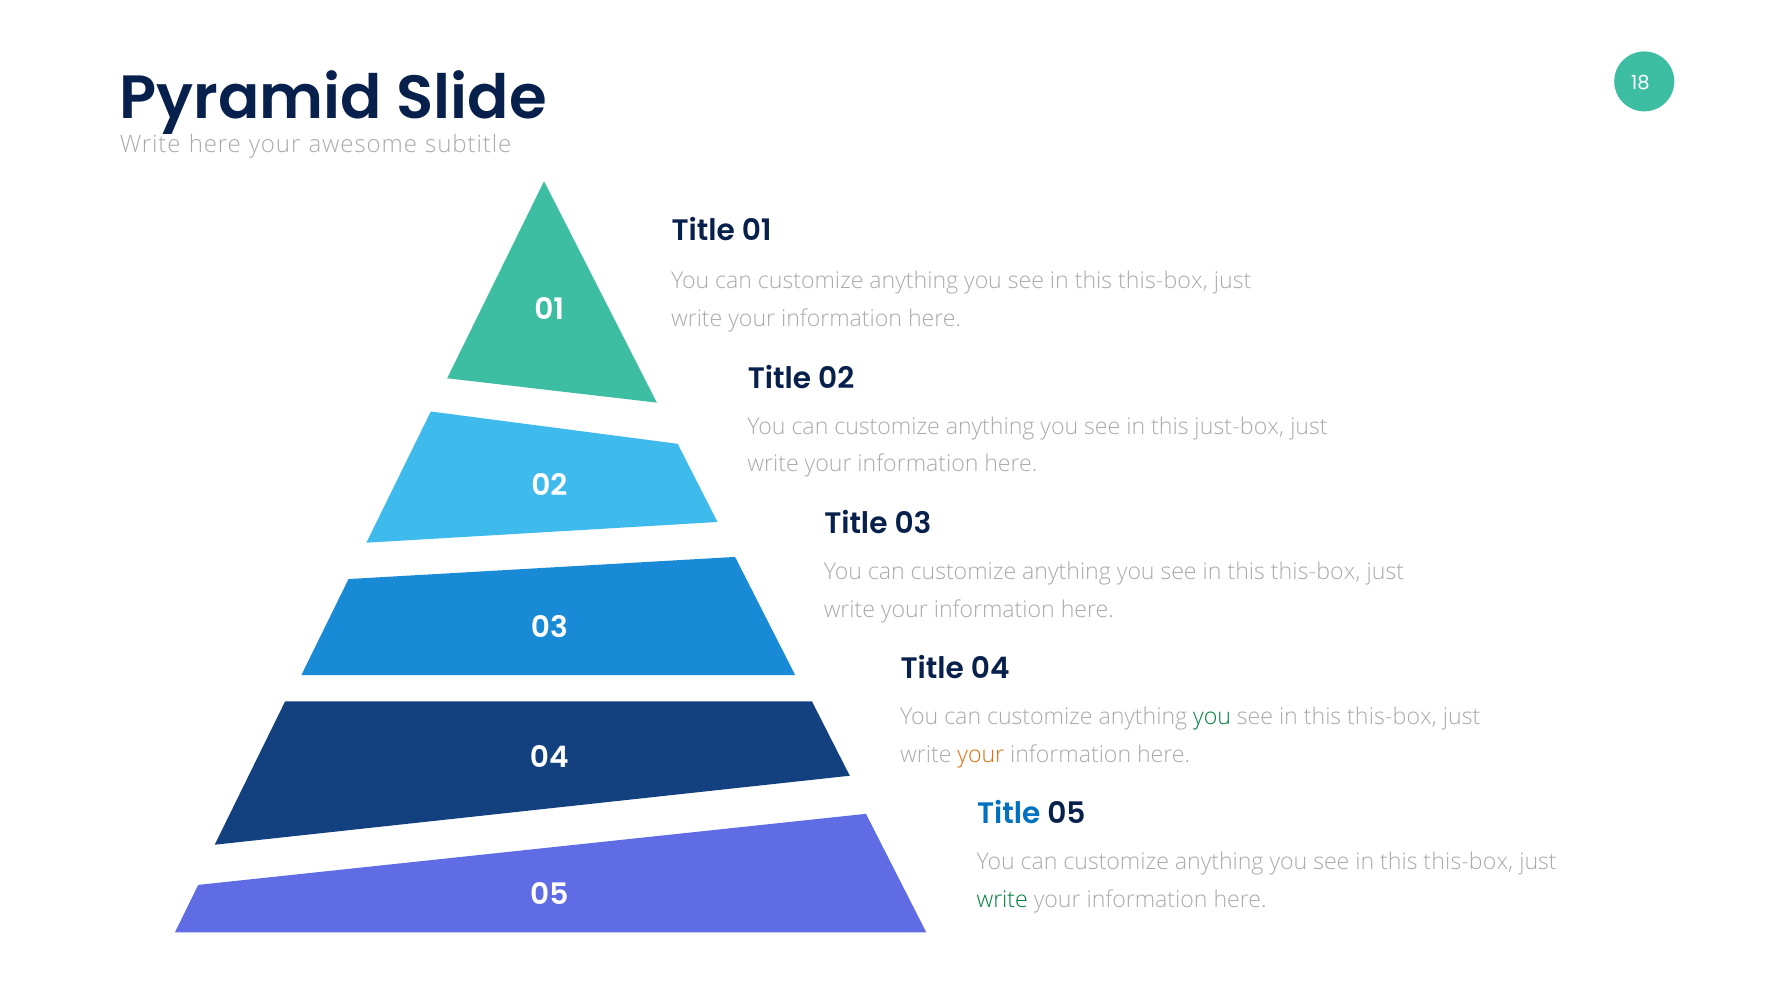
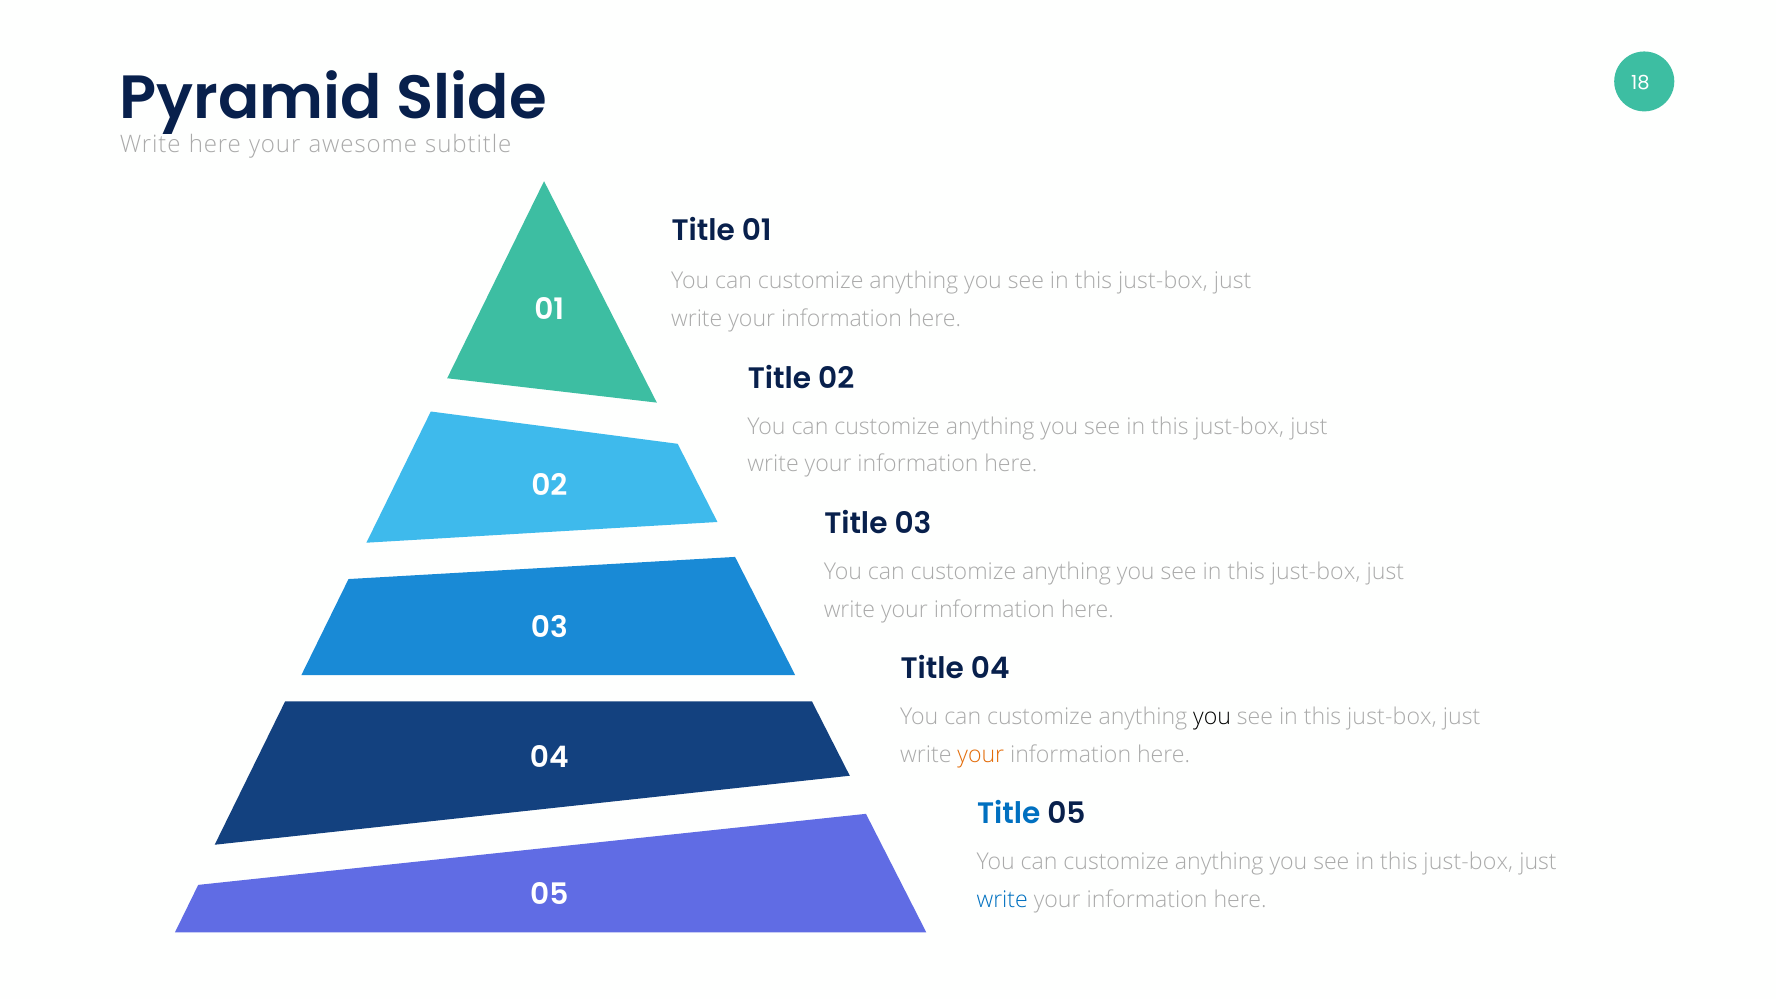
this-box at (1163, 281): this-box -> just-box
this-box at (1316, 572): this-box -> just-box
you at (1212, 717) colour: green -> black
this-box at (1392, 717): this-box -> just-box
this-box at (1468, 862): this-box -> just-box
write at (1002, 900) colour: green -> blue
